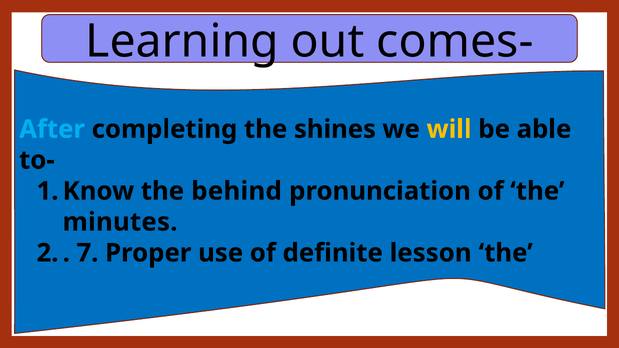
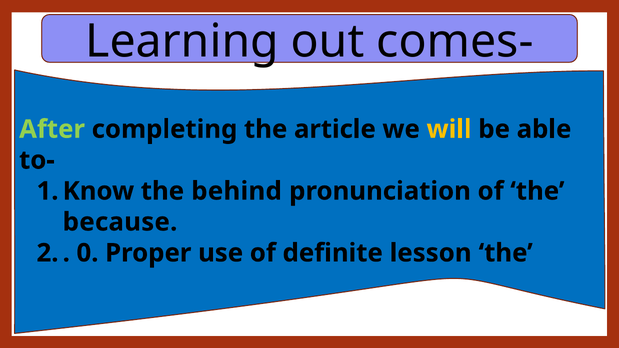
After colour: light blue -> light green
shines: shines -> article
minutes: minutes -> because
7: 7 -> 0
